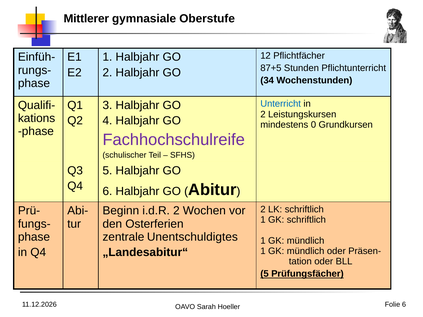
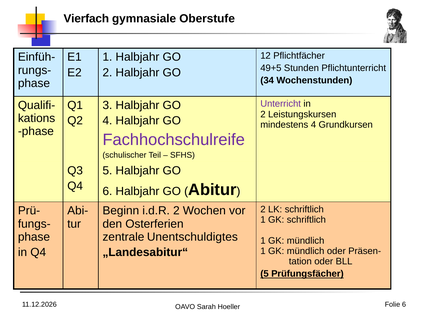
Mittlerer: Mittlerer -> Vierfach
87+5: 87+5 -> 49+5
Unterricht colour: blue -> purple
mindestens 0: 0 -> 4
